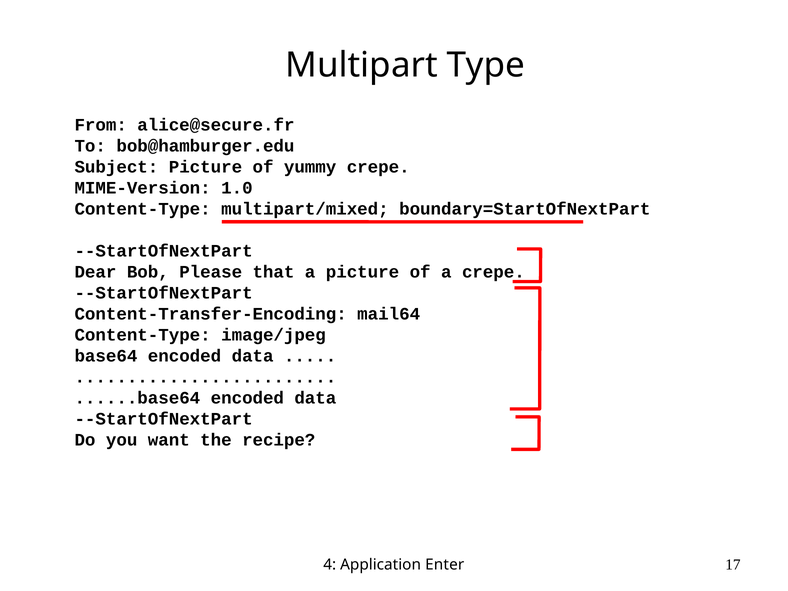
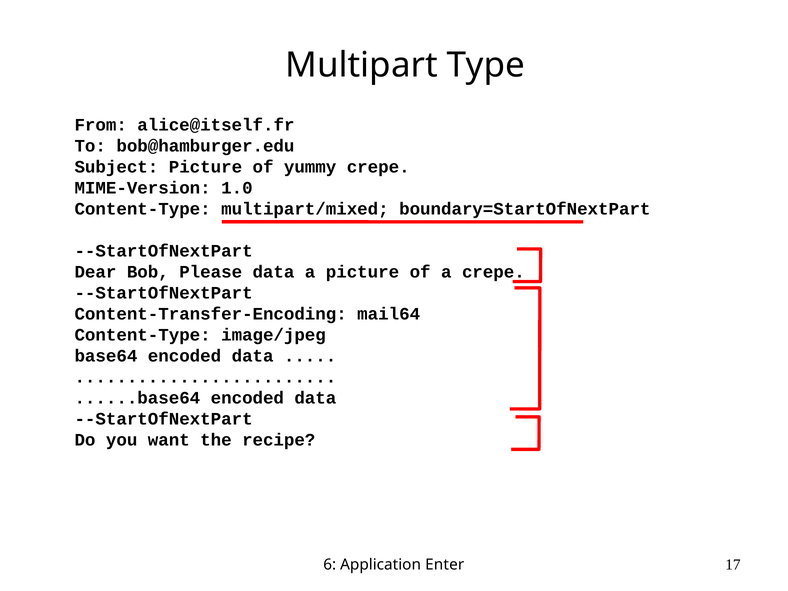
alice@secure.fr: alice@secure.fr -> alice@itself.fr
Please that: that -> data
4: 4 -> 6
